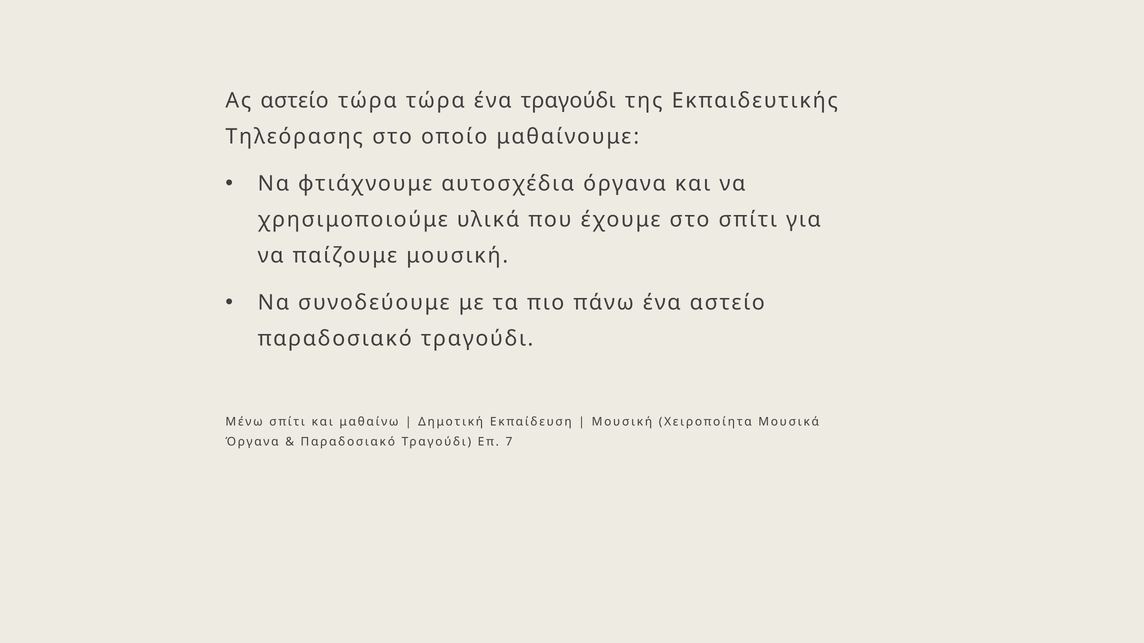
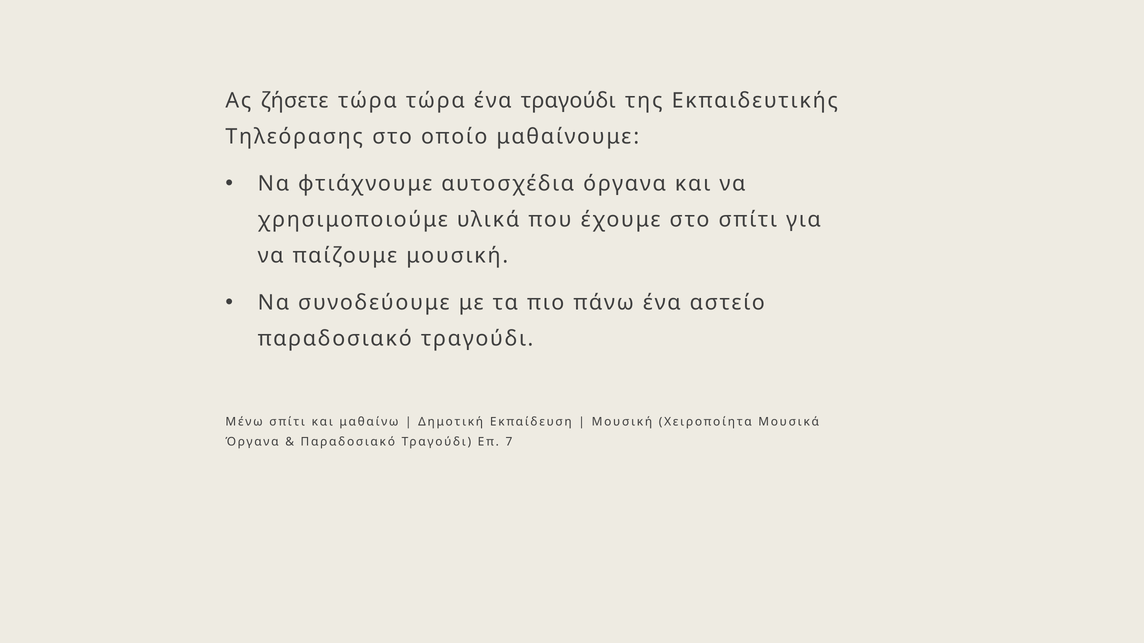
Ας αστείο: αστείο -> ζήσετε
